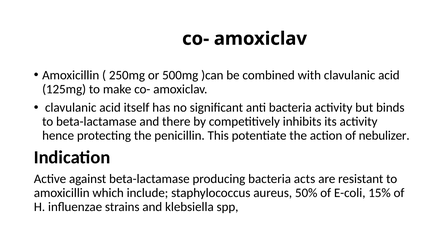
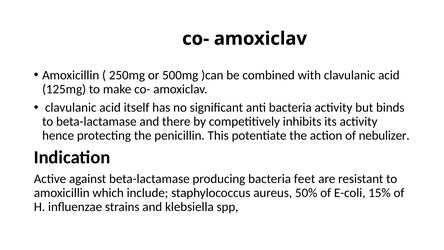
acts: acts -> feet
